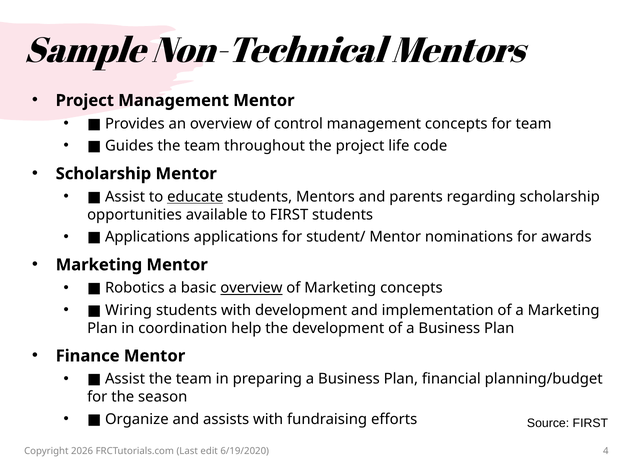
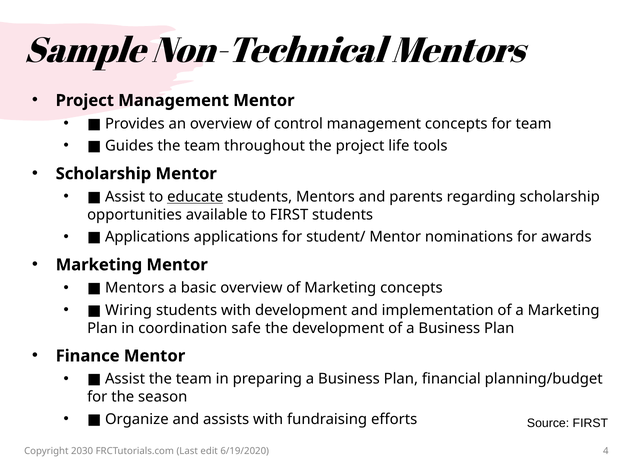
code: code -> tools
Robotics at (135, 288): Robotics -> Mentors
overview at (251, 288) underline: present -> none
help: help -> safe
2026: 2026 -> 2030
